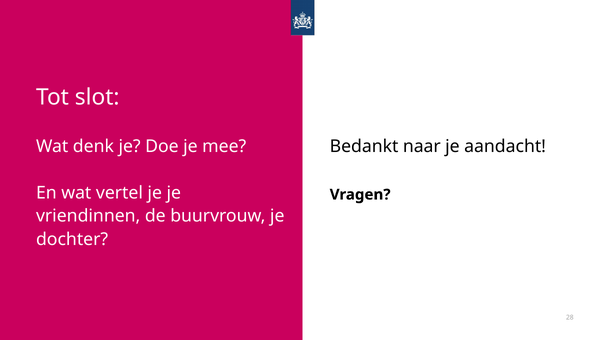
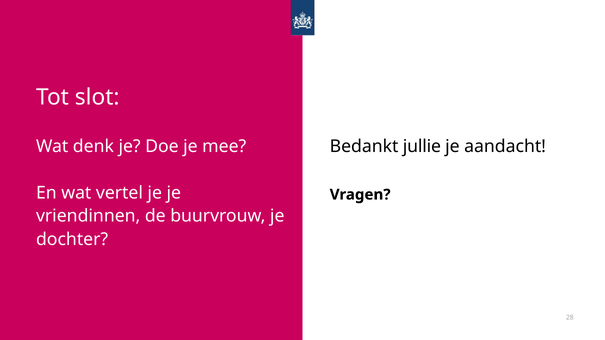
naar: naar -> jullie
